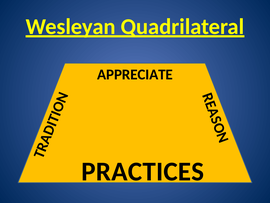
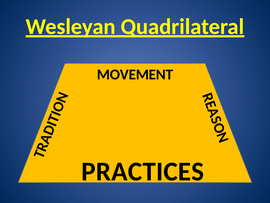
APPRECIATE: APPRECIATE -> MOVEMENT
